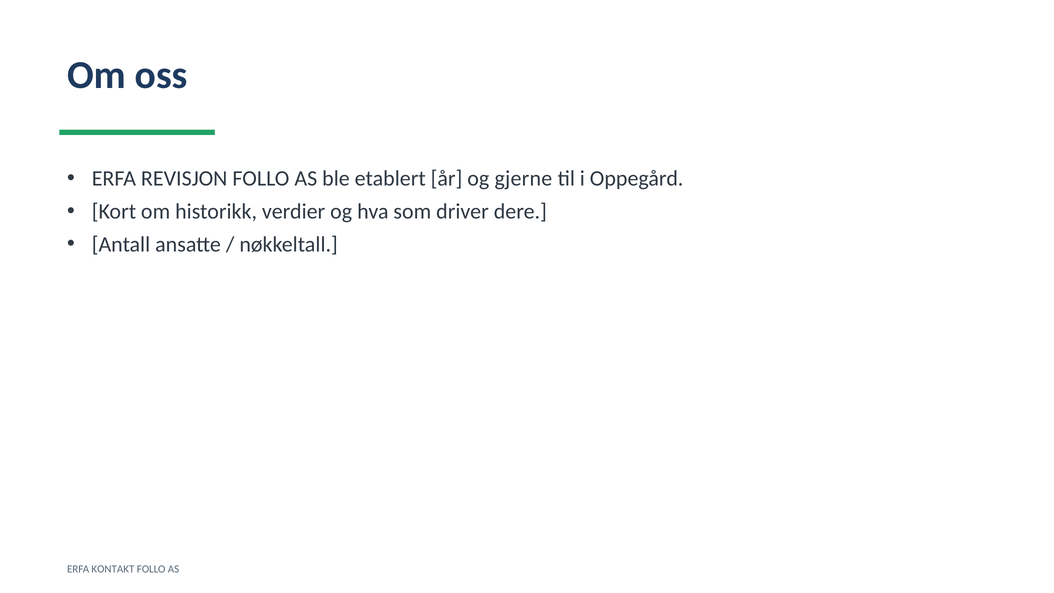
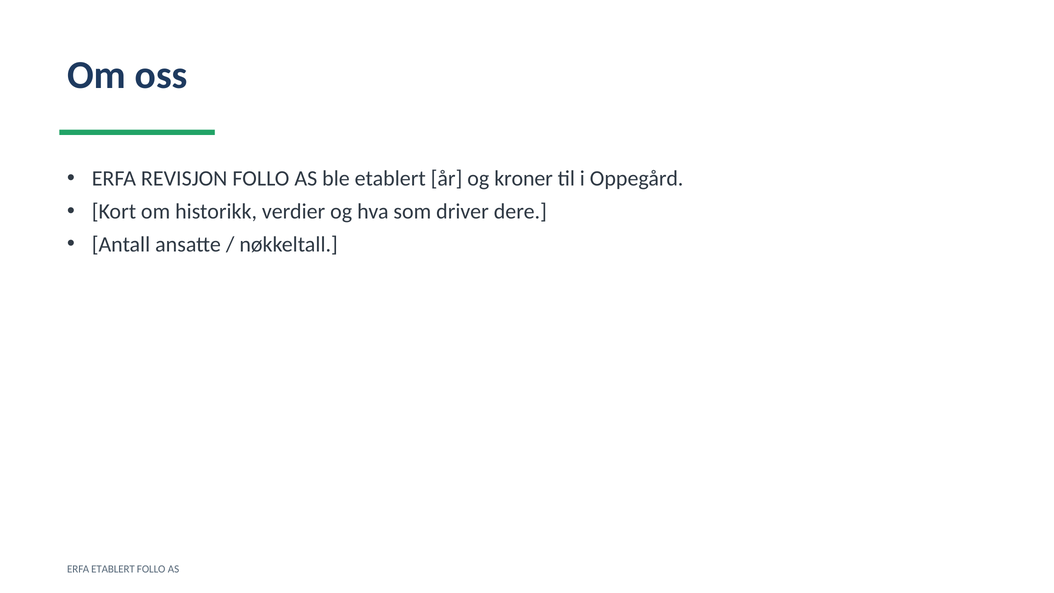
gjerne: gjerne -> kroner
ERFA KONTAKT: KONTAKT -> ETABLERT
